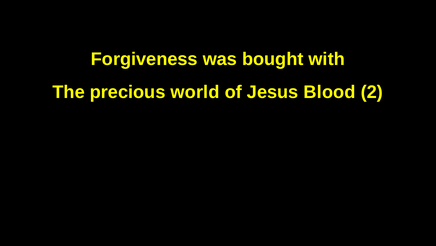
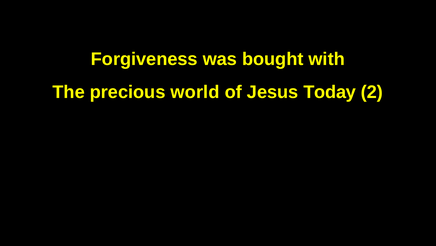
Blood: Blood -> Today
